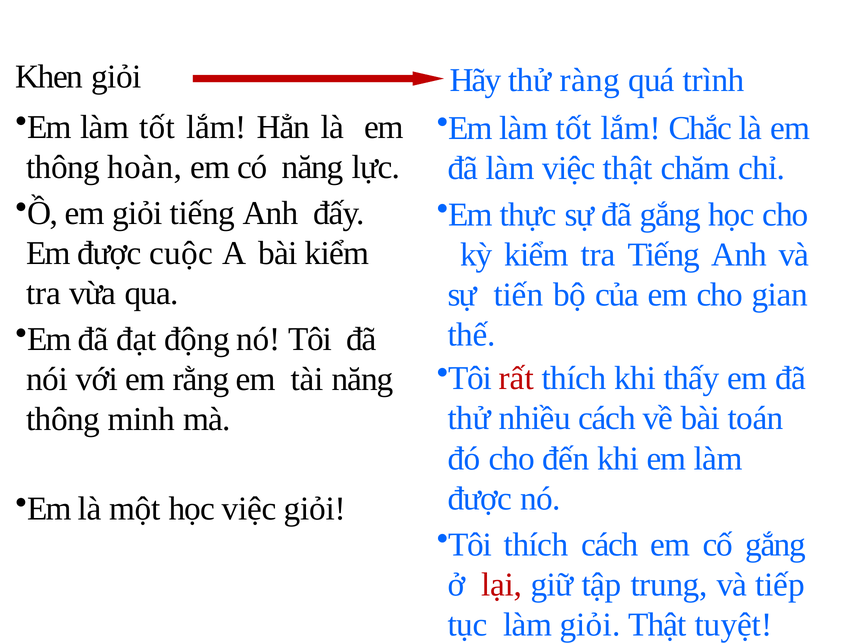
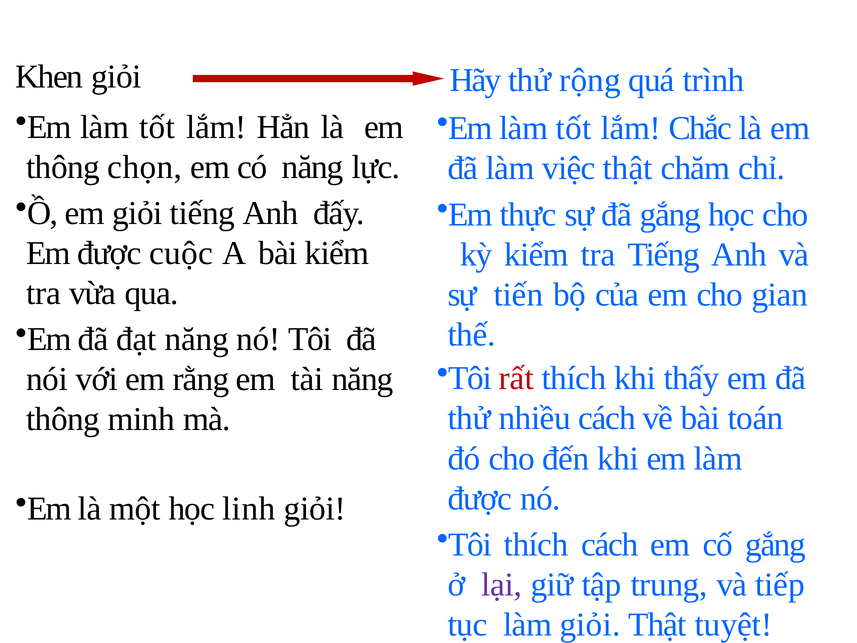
ràng: ràng -> rộng
hoàn: hoàn -> chọn
đạt động: động -> năng
học việc: việc -> linh
lại colour: red -> purple
